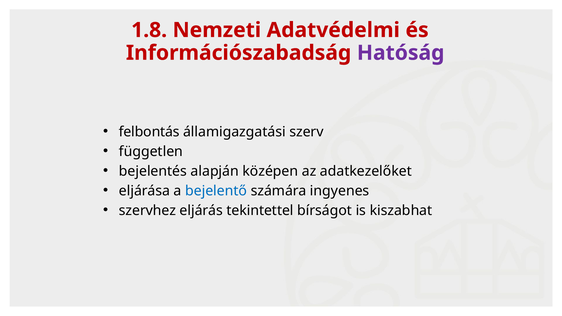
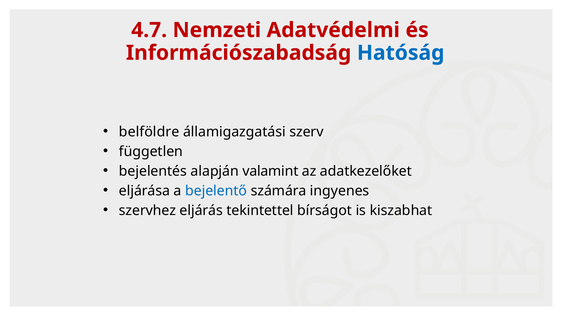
1.8: 1.8 -> 4.7
Hatóság colour: purple -> blue
felbontás: felbontás -> belföldre
középen: középen -> valamint
